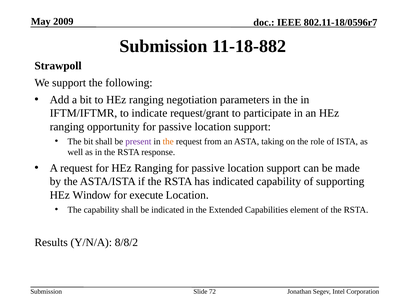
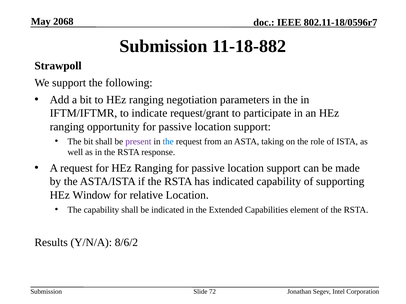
2009: 2009 -> 2068
the at (168, 142) colour: orange -> blue
execute: execute -> relative
8/8/2: 8/8/2 -> 8/6/2
